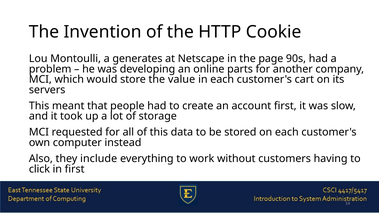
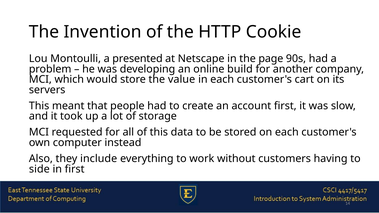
generates: generates -> presented
parts: parts -> build
click: click -> side
